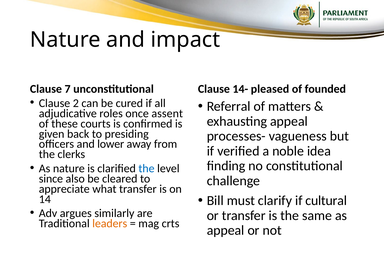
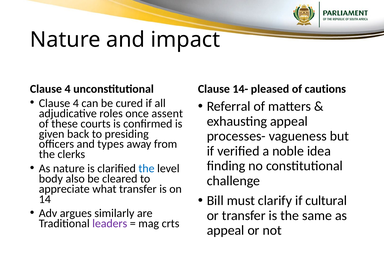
7 at (68, 89): 7 -> 4
founded: founded -> cautions
2 at (76, 103): 2 -> 4
lower: lower -> types
since: since -> body
leaders colour: orange -> purple
